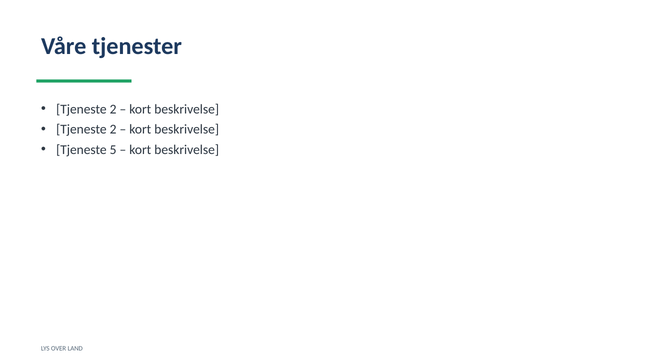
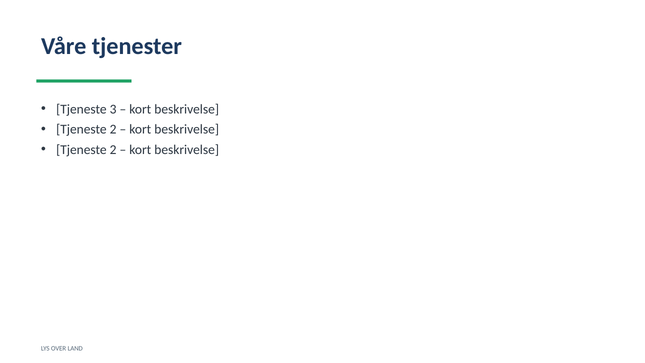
2 at (113, 109): 2 -> 3
5 at (113, 150): 5 -> 2
